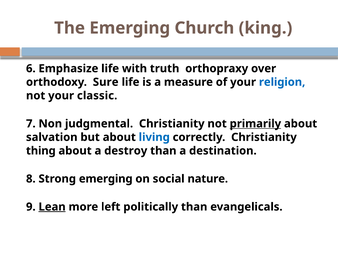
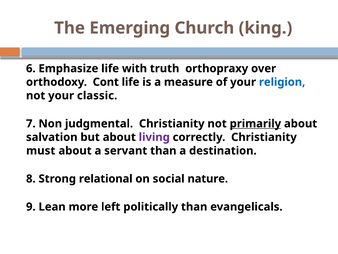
Sure: Sure -> Cont
living colour: blue -> purple
thing: thing -> must
destroy: destroy -> servant
Strong emerging: emerging -> relational
Lean underline: present -> none
